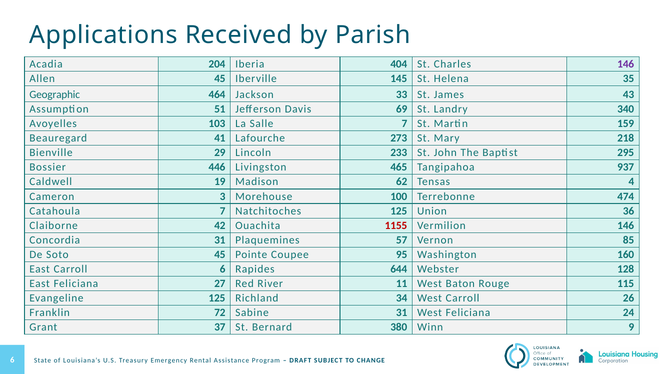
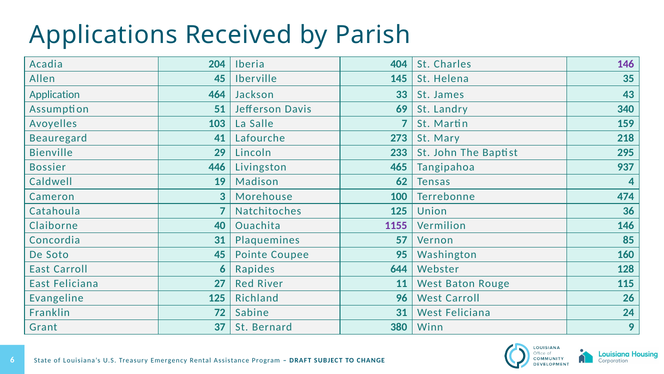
Geographic: Geographic -> Application
42: 42 -> 40
1155 colour: red -> purple
34: 34 -> 96
